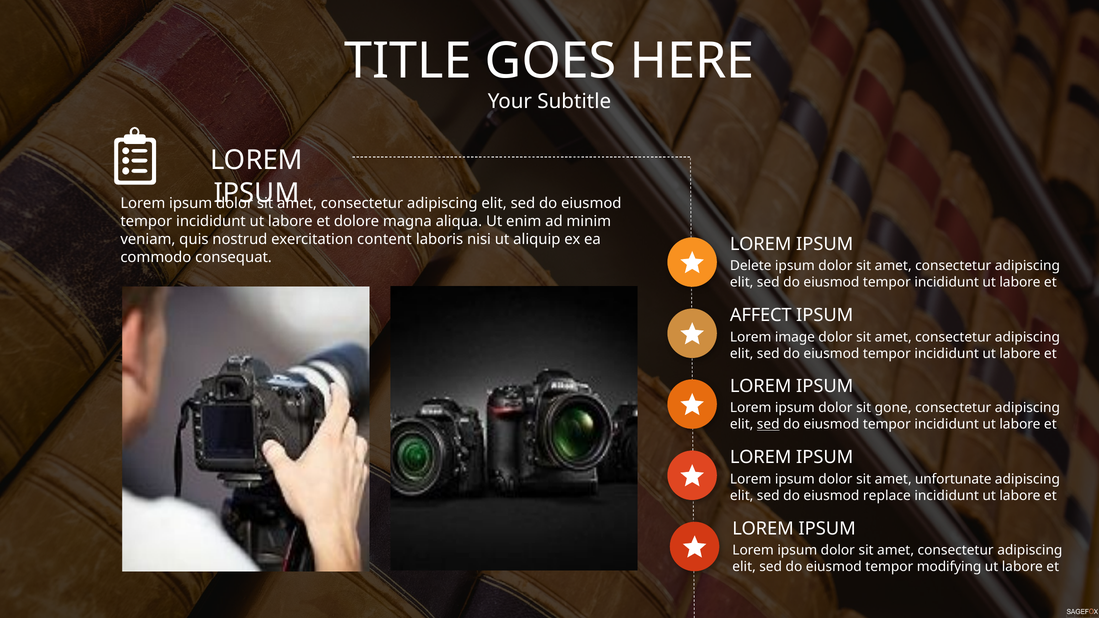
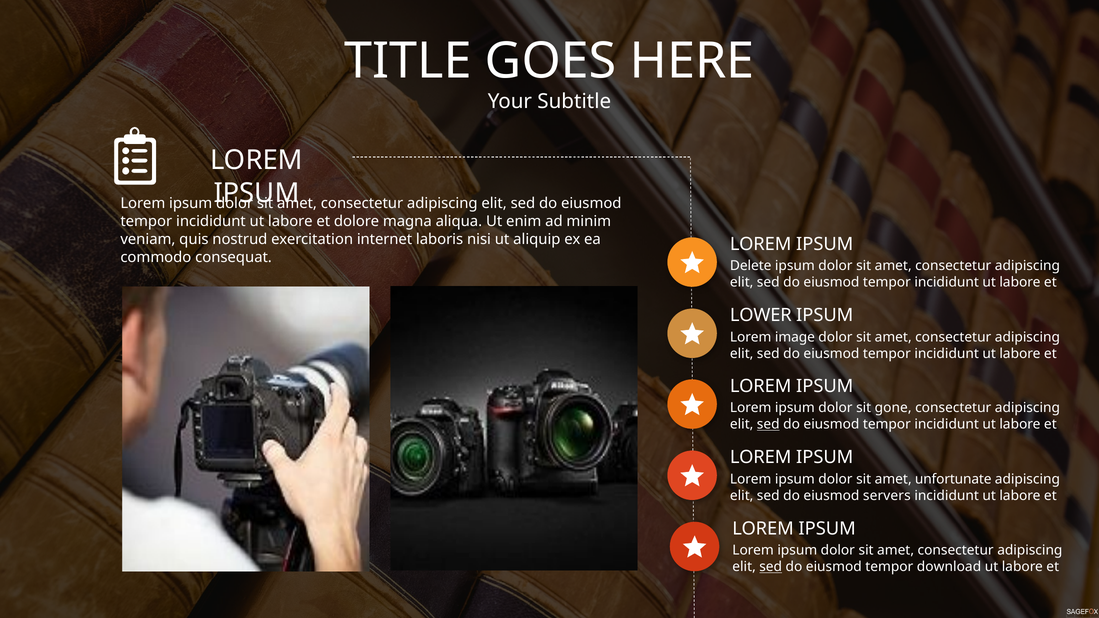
content: content -> internet
AFFECT: AFFECT -> LOWER
replace: replace -> servers
sed at (771, 567) underline: none -> present
modifying: modifying -> download
